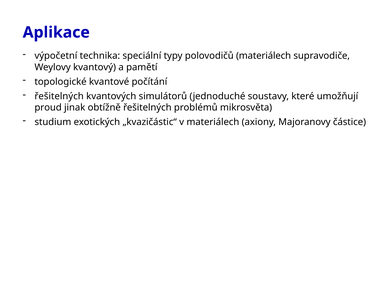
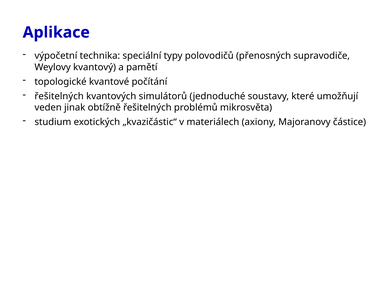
polovodičů materiálech: materiálech -> přenosných
proud: proud -> veden
